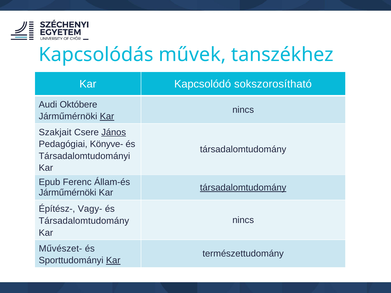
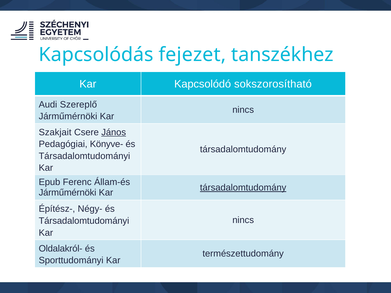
művek: művek -> fejezet
Októbere: Októbere -> Szereplő
Kar at (107, 117) underline: present -> none
Vagy-: Vagy- -> Négy-
Társadalomtudomány at (84, 221): Társadalomtudomány -> Társadalomtudományi
Művészet-: Művészet- -> Oldalakról-
Kar at (113, 261) underline: present -> none
